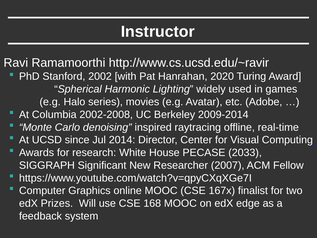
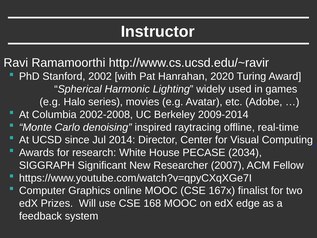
2033: 2033 -> 2034
